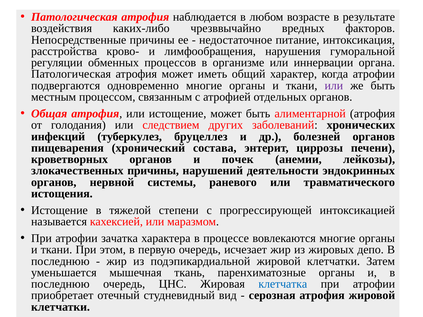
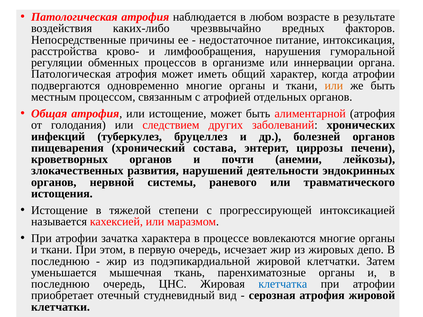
или at (334, 86) colour: purple -> orange
почек: почек -> почти
злокачественных причины: причины -> развития
